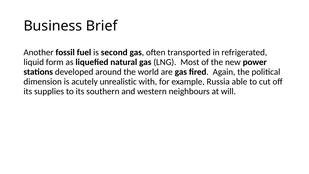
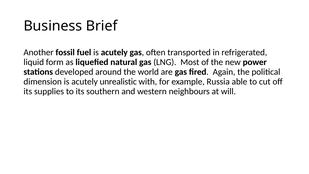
fuel is second: second -> acutely
